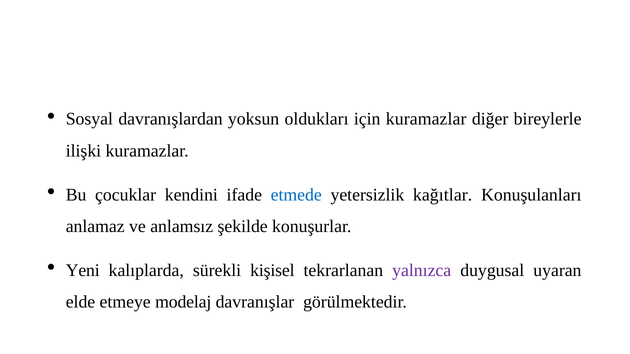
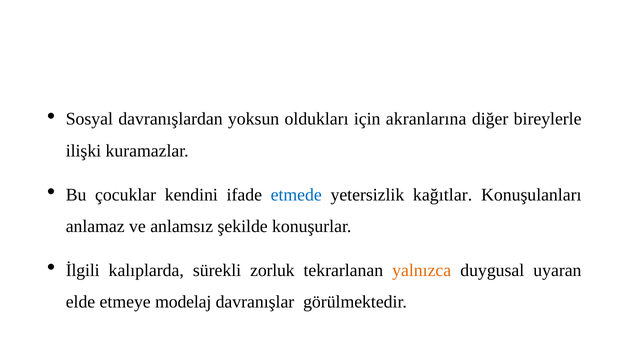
için kuramazlar: kuramazlar -> akranlarına
Yeni: Yeni -> İlgili
kişisel: kişisel -> zorluk
yalnızca colour: purple -> orange
